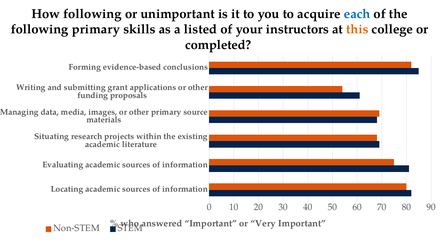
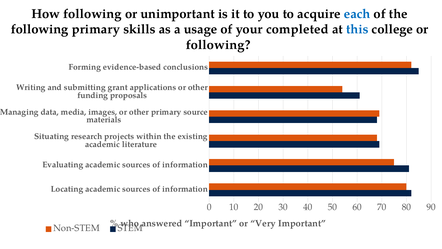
listed: listed -> usage
instructors: instructors -> completed
this colour: orange -> blue
completed at (218, 45): completed -> following
